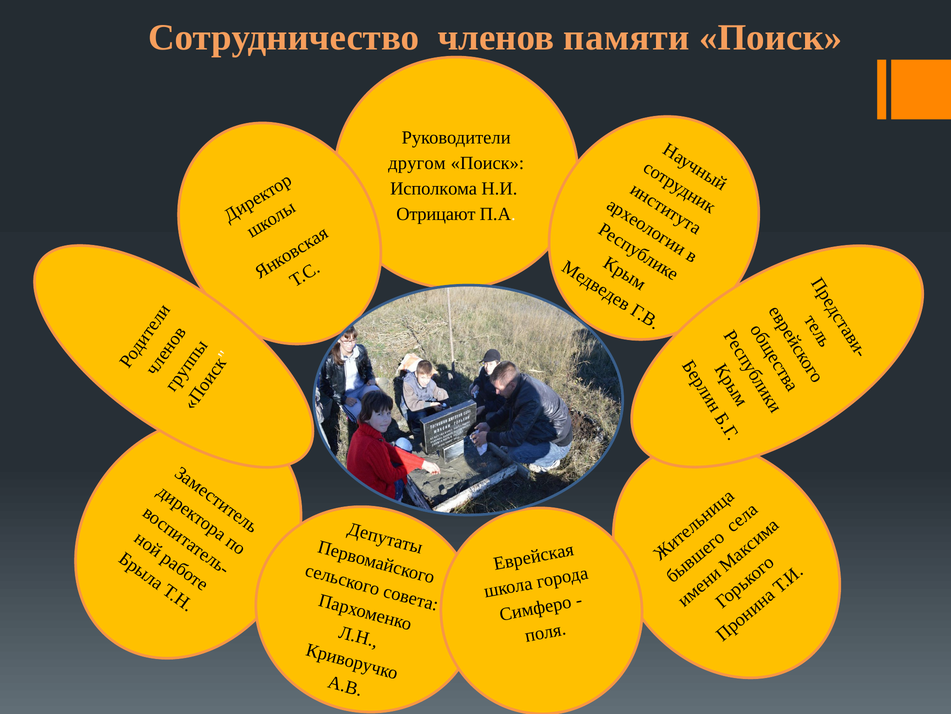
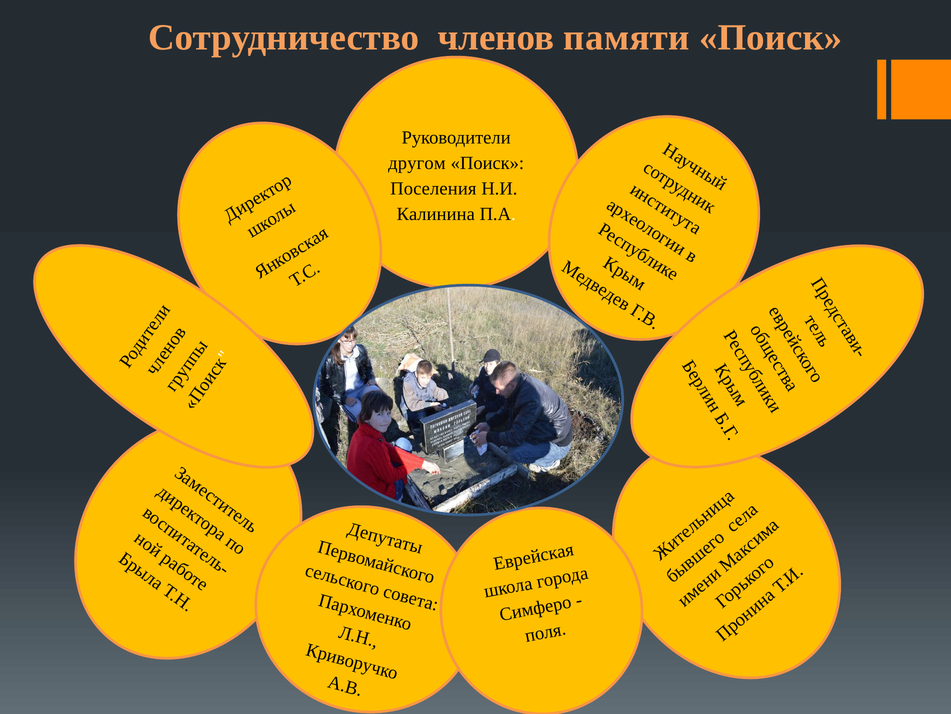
Исполкома: Исполкома -> Поселения
Отрицают: Отрицают -> Калинина
